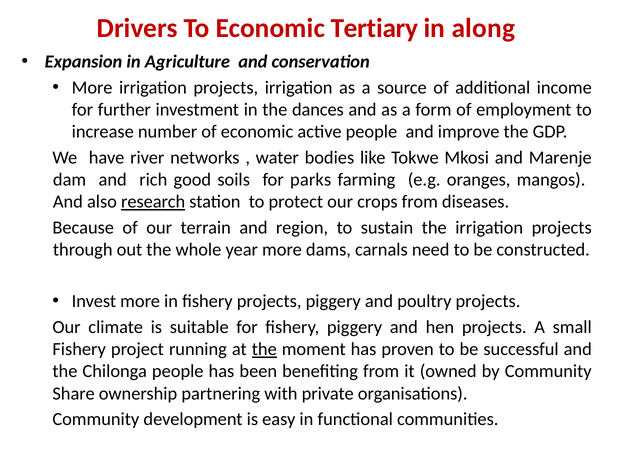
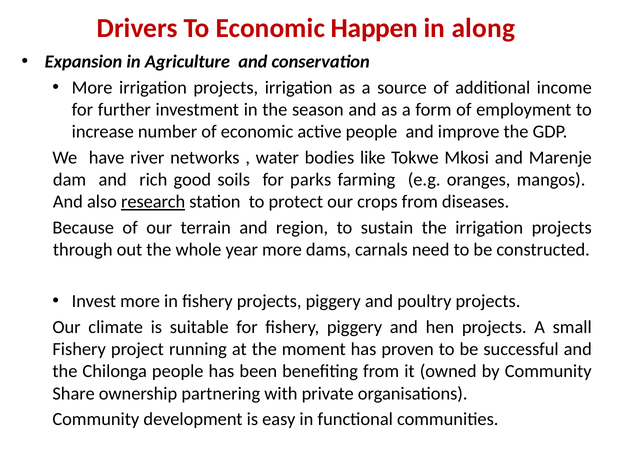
Tertiary: Tertiary -> Happen
dances: dances -> season
the at (264, 349) underline: present -> none
